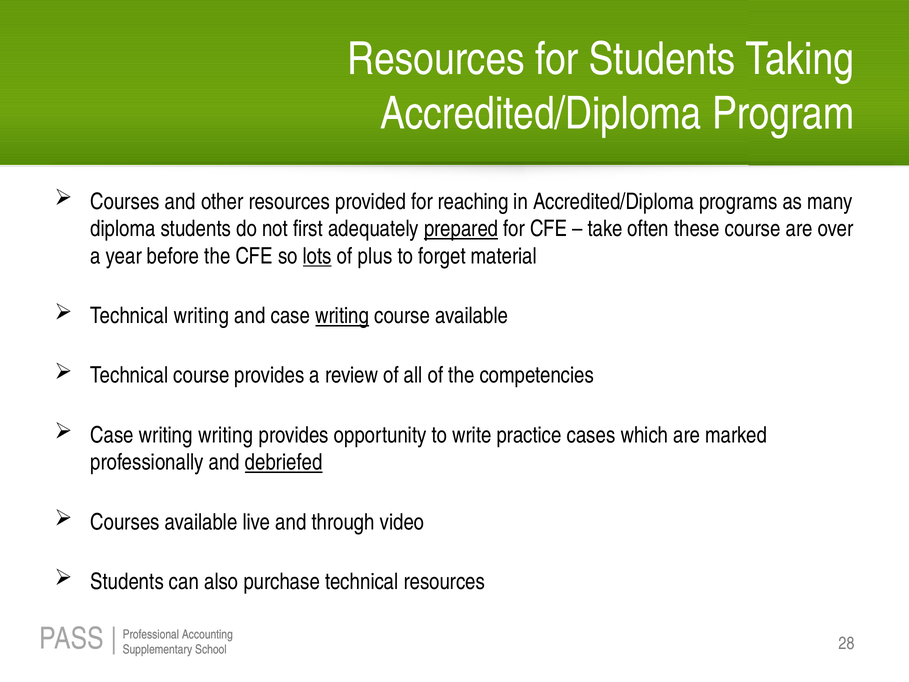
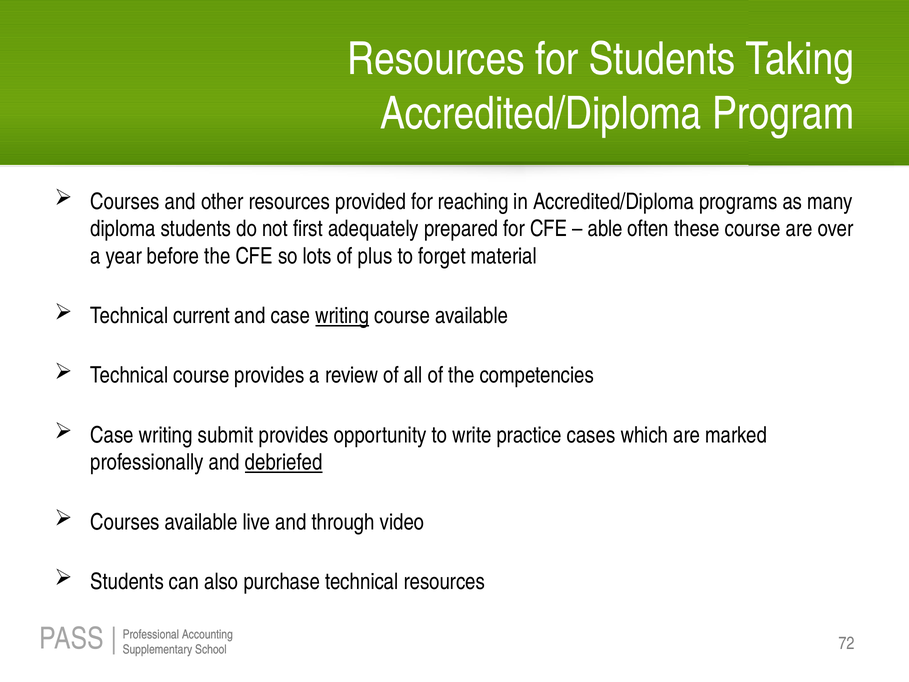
prepared underline: present -> none
take: take -> able
lots underline: present -> none
Technical writing: writing -> current
writing writing: writing -> submit
28: 28 -> 72
